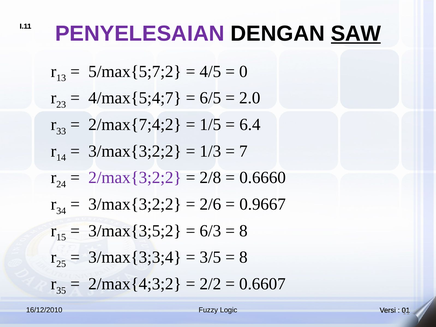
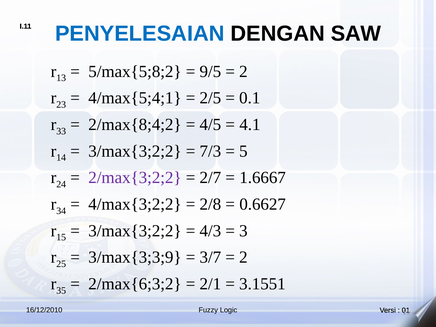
PENYELESAIAN colour: purple -> blue
SAW underline: present -> none
5/max{5;7;2: 5/max{5;7;2 -> 5/max{5;8;2
4/5: 4/5 -> 9/5
0 at (243, 71): 0 -> 2
4/max{5;4;7: 4/max{5;4;7 -> 4/max{5;4;1
6/5: 6/5 -> 2/5
2.0: 2.0 -> 0.1
2/max{7;4;2: 2/max{7;4;2 -> 2/max{8;4;2
1/5: 1/5 -> 4/5
6.4: 6.4 -> 4.1
1/3: 1/3 -> 7/3
7: 7 -> 5
2/8: 2/8 -> 2/7
0.6660: 0.6660 -> 1.6667
3/max{3;2;2 at (135, 204): 3/max{3;2;2 -> 4/max{3;2;2
2/6: 2/6 -> 2/8
0.9667: 0.9667 -> 0.6627
3/max{3;5;2 at (135, 231): 3/max{3;5;2 -> 3/max{3;2;2
6/3: 6/3 -> 4/3
8 at (243, 231): 8 -> 3
3/max{3;3;4: 3/max{3;3;4 -> 3/max{3;3;9
3/5: 3/5 -> 3/7
8 at (243, 257): 8 -> 2
2/max{4;3;2: 2/max{4;3;2 -> 2/max{6;3;2
2/2: 2/2 -> 2/1
0.6607: 0.6607 -> 3.1551
